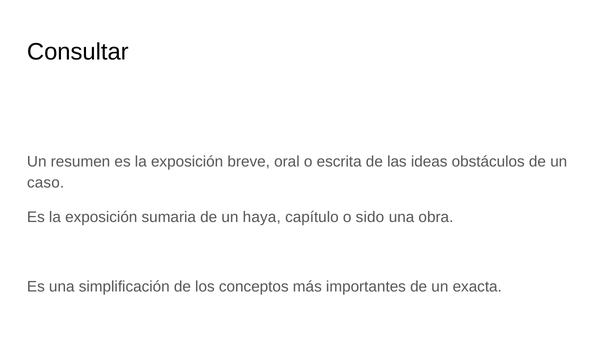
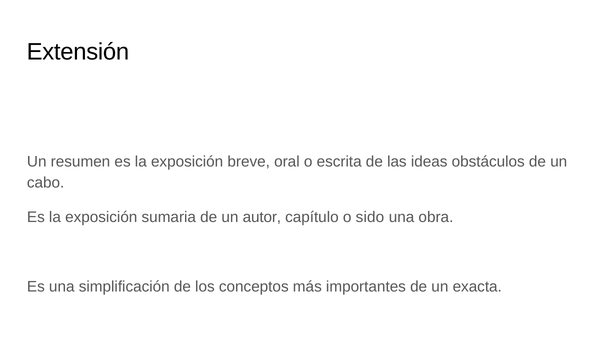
Consultar: Consultar -> Extensión
caso: caso -> cabo
haya: haya -> autor
